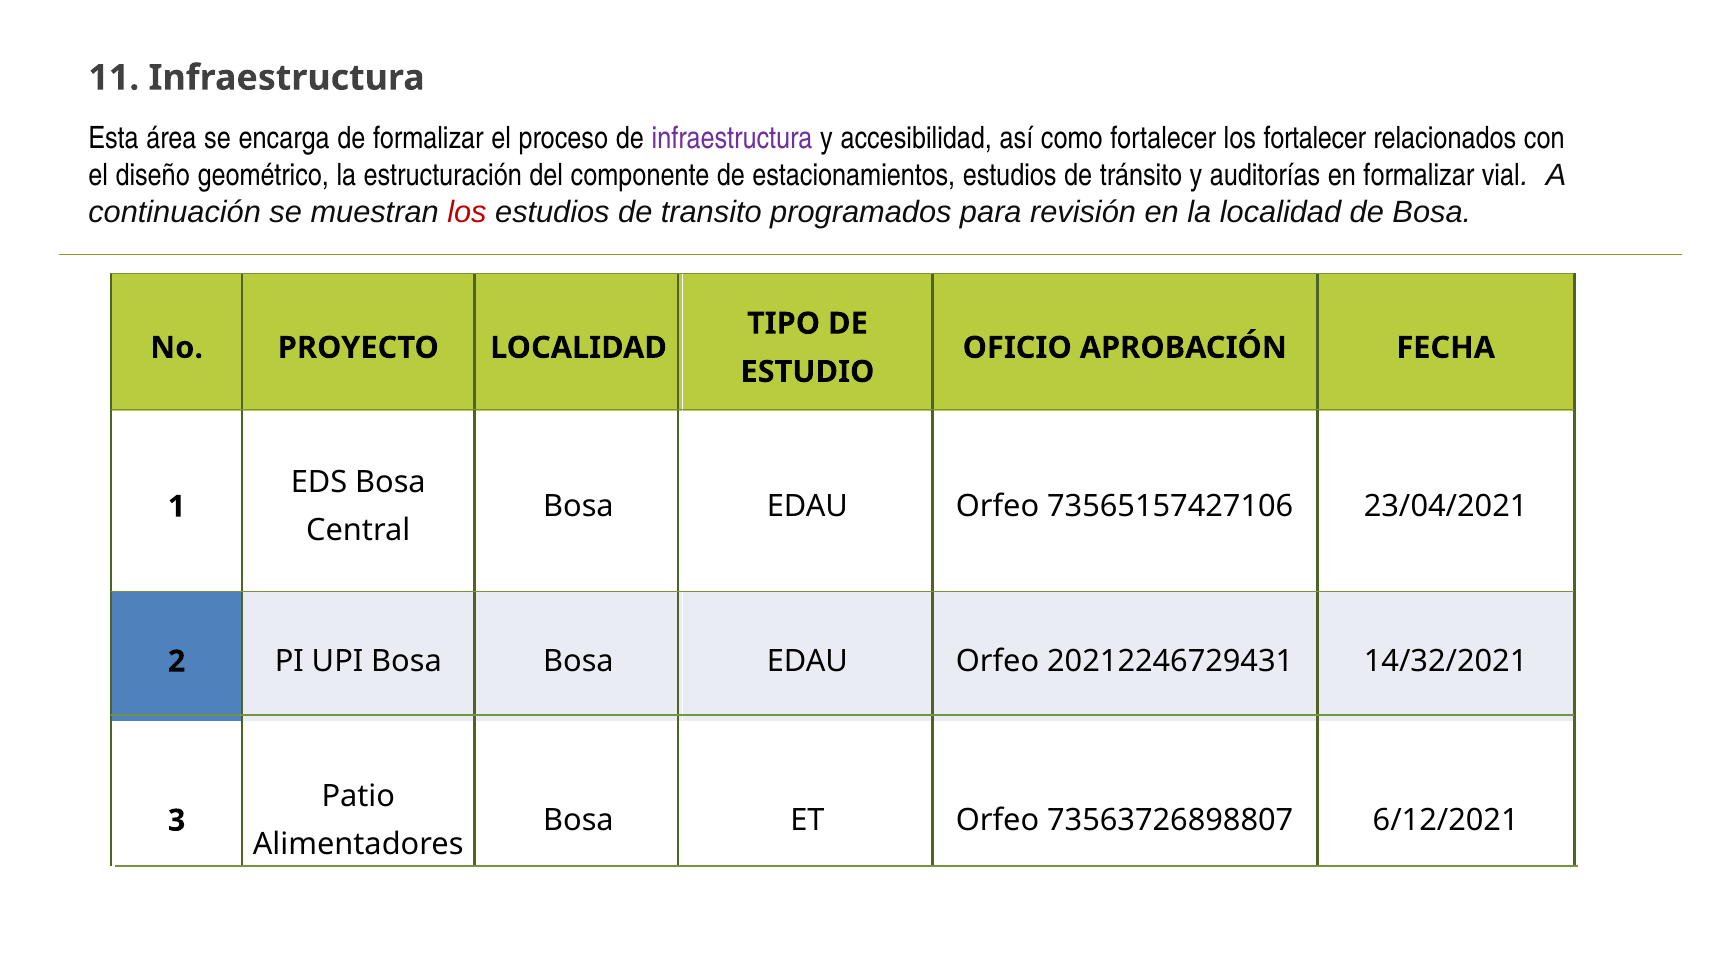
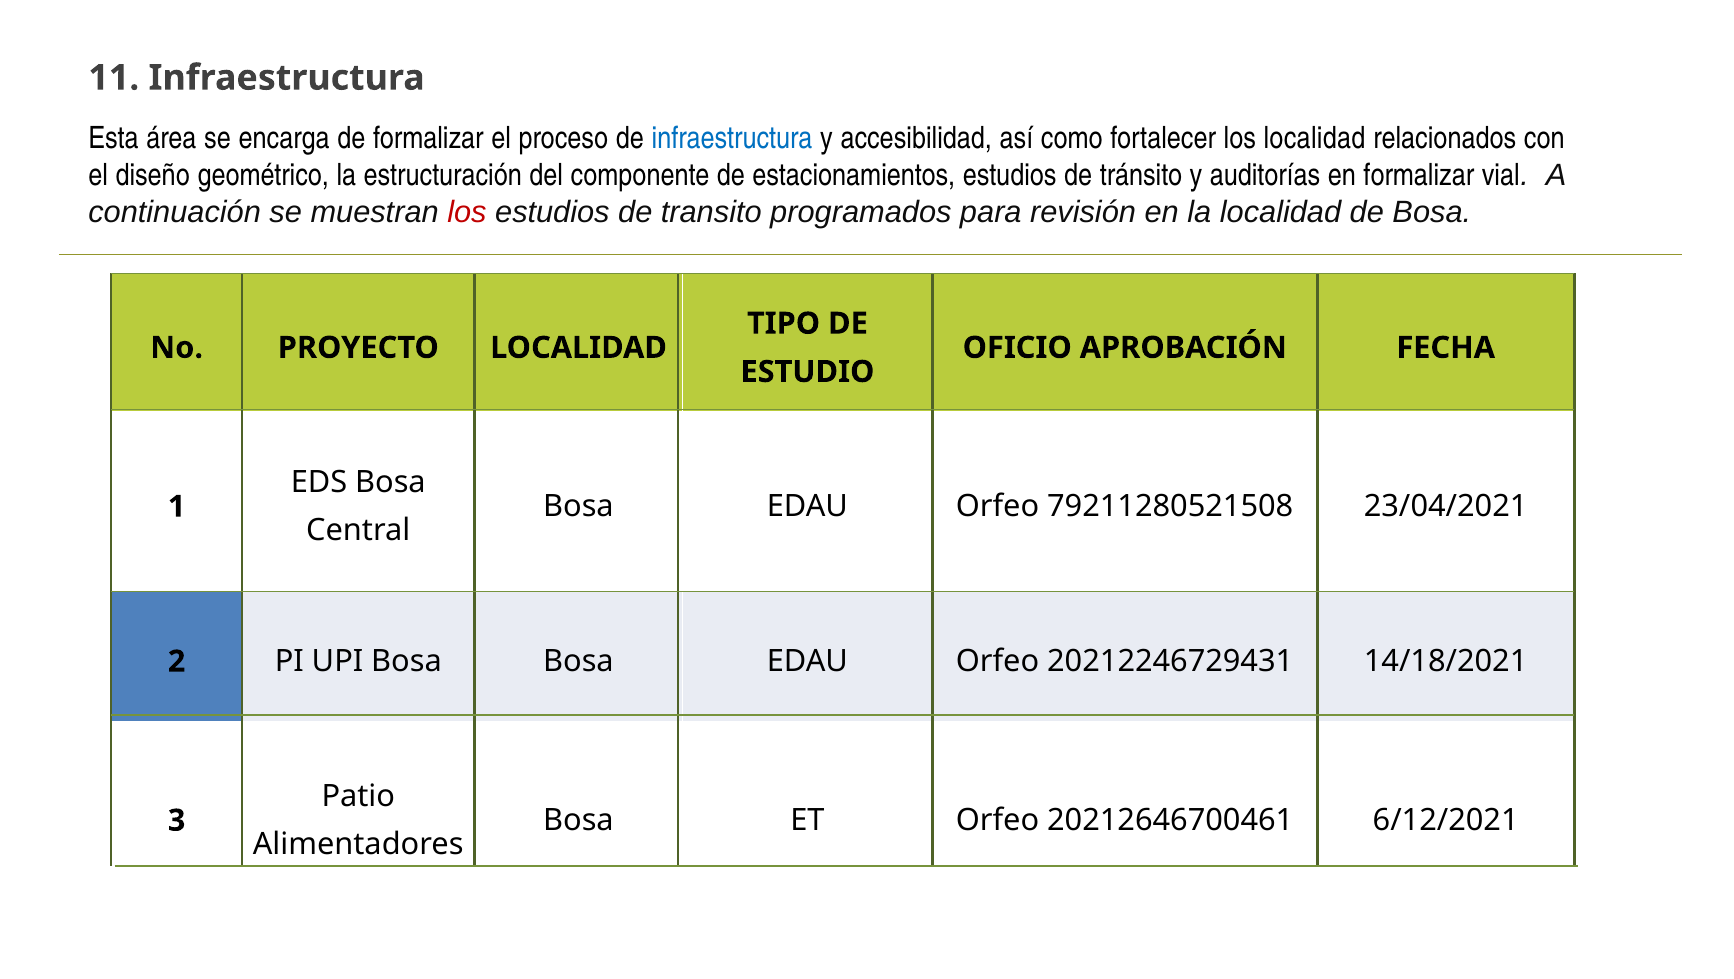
infraestructura at (732, 138) colour: purple -> blue
los fortalecer: fortalecer -> localidad
73565157427106: 73565157427106 -> 79211280521508
14/32/2021: 14/32/2021 -> 14/18/2021
73563726898807: 73563726898807 -> 20212646700461
